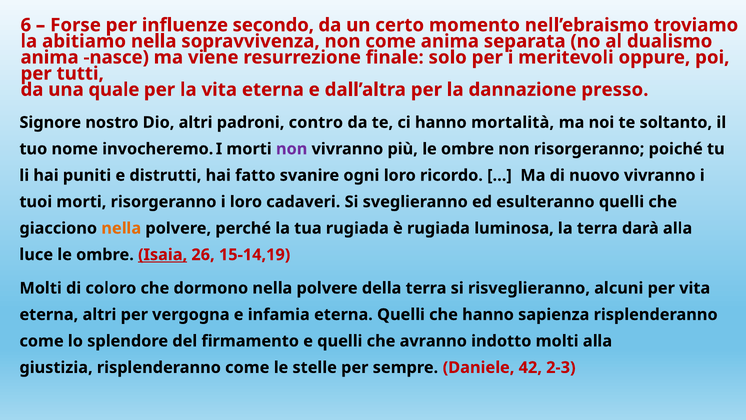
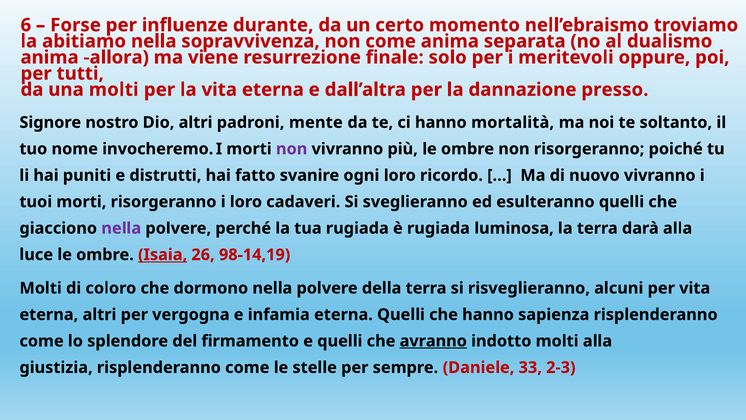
secondo: secondo -> durante
nasce: nasce -> allora
una quale: quale -> molti
contro: contro -> mente
nella at (121, 228) colour: orange -> purple
15-14,19: 15-14,19 -> 98-14,19
avranno underline: none -> present
42: 42 -> 33
